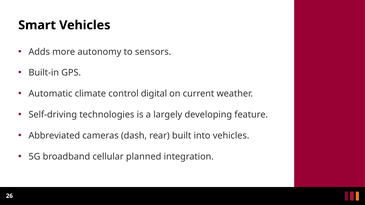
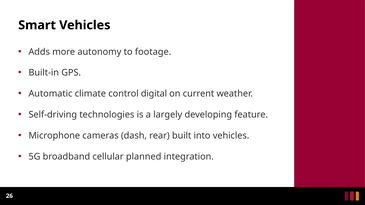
sensors: sensors -> footage
Abbreviated: Abbreviated -> Microphone
